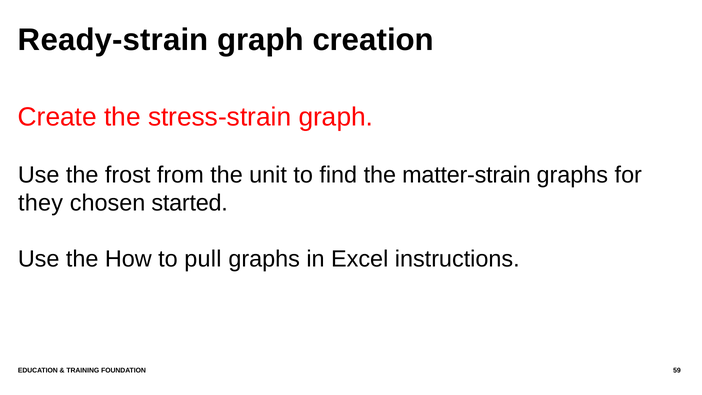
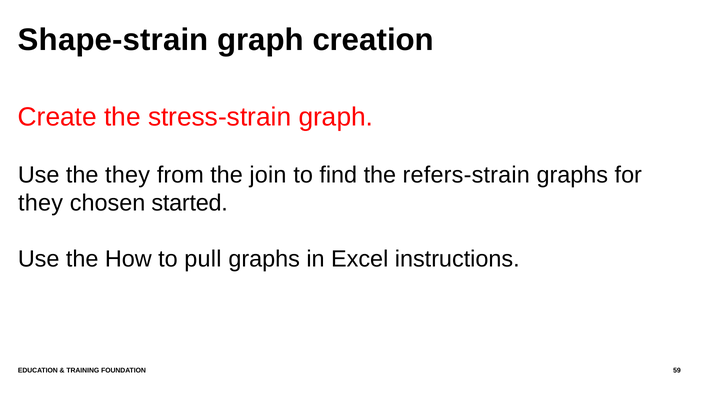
Ready-strain: Ready-strain -> Shape-strain
the frost: frost -> they
unit: unit -> join
matter-strain: matter-strain -> refers-strain
